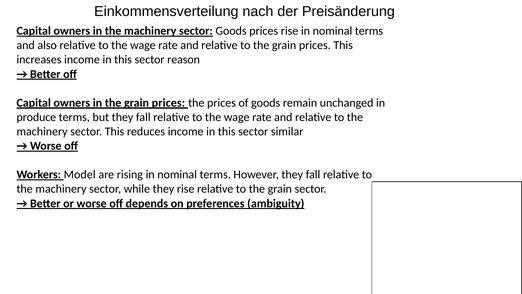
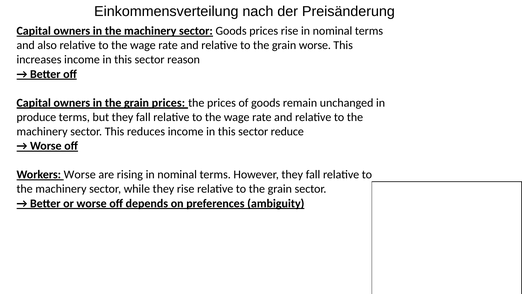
to the grain prices: prices -> worse
similar: similar -> reduce
Workers Model: Model -> Worse
